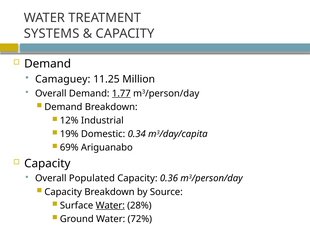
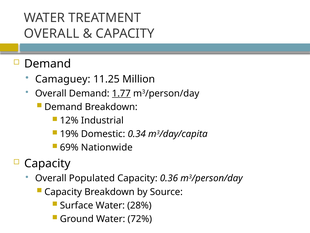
SYSTEMS at (52, 33): SYSTEMS -> OVERALL
Ariguanabo: Ariguanabo -> Nationwide
Water at (110, 205) underline: present -> none
